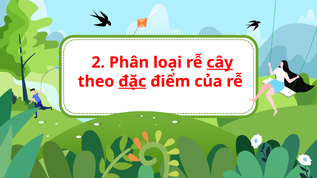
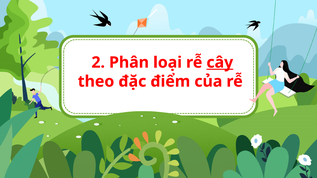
đặc underline: present -> none
